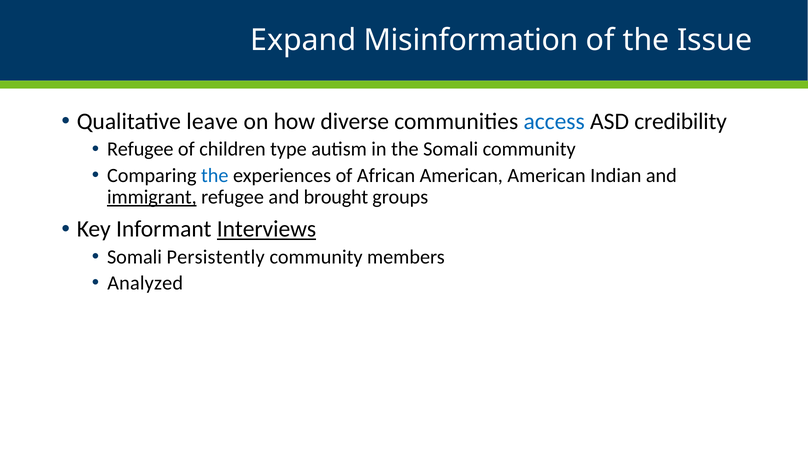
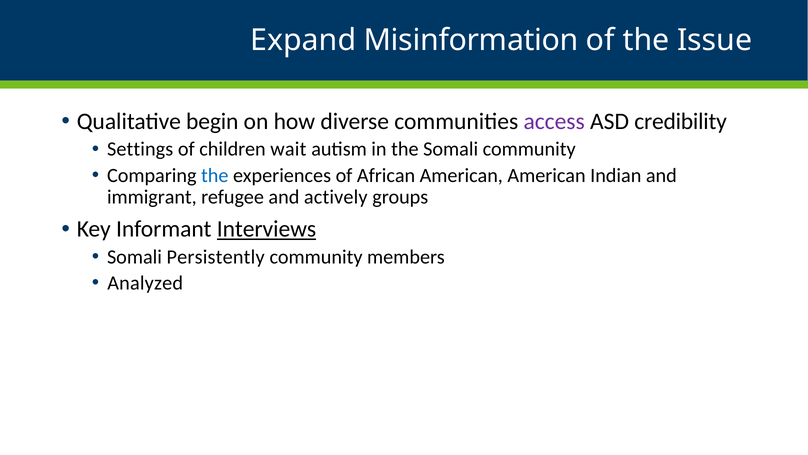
leave: leave -> begin
access colour: blue -> purple
Refugee at (140, 149): Refugee -> Settings
type: type -> wait
immigrant underline: present -> none
brought: brought -> actively
